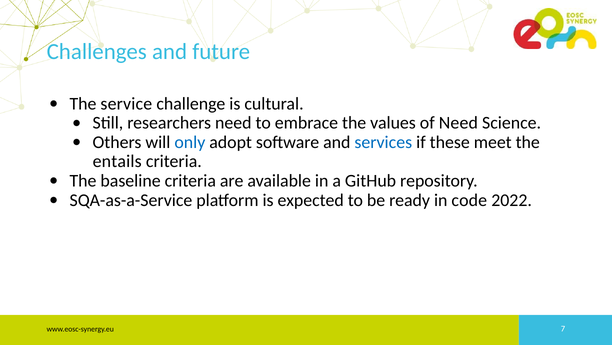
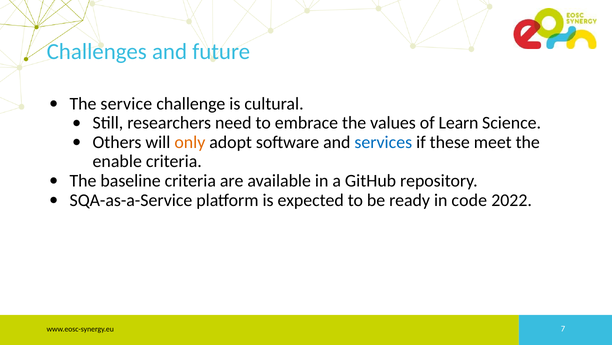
of Need: Need -> Learn
only colour: blue -> orange
entails: entails -> enable
